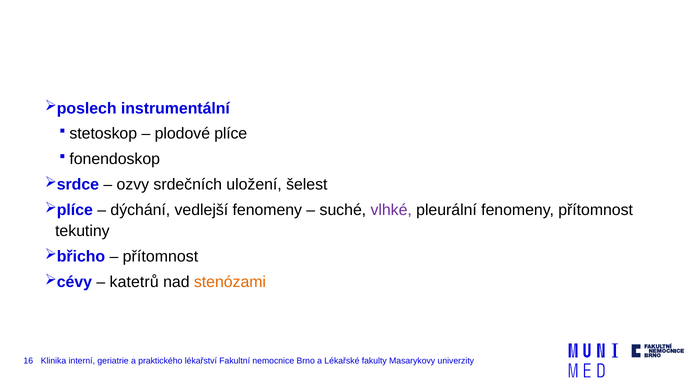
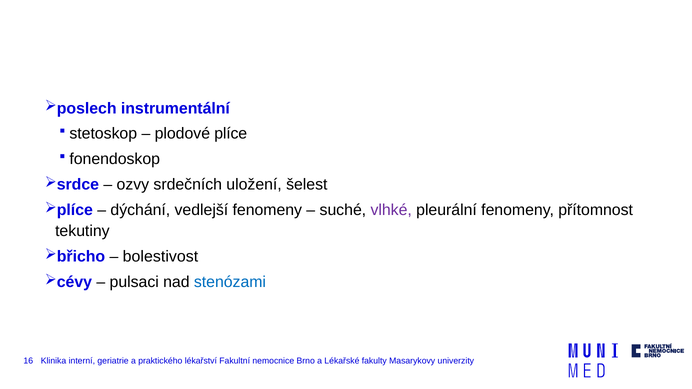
přítomnost at (160, 257): přítomnost -> bolestivost
katetrů: katetrů -> pulsaci
stenózami colour: orange -> blue
